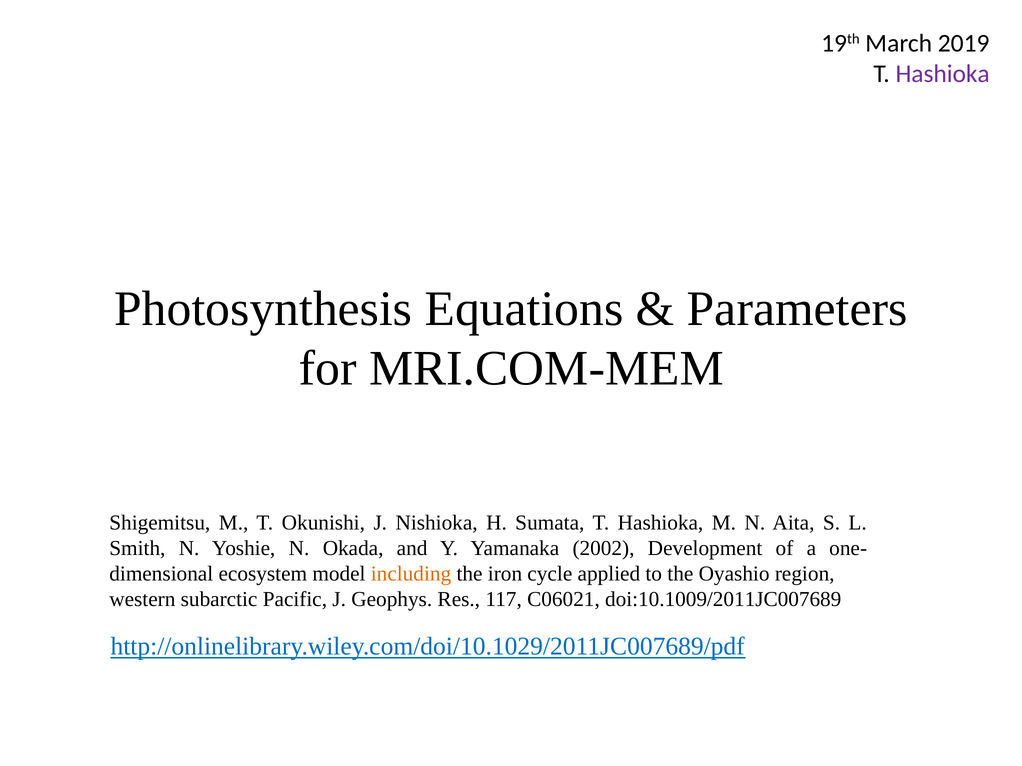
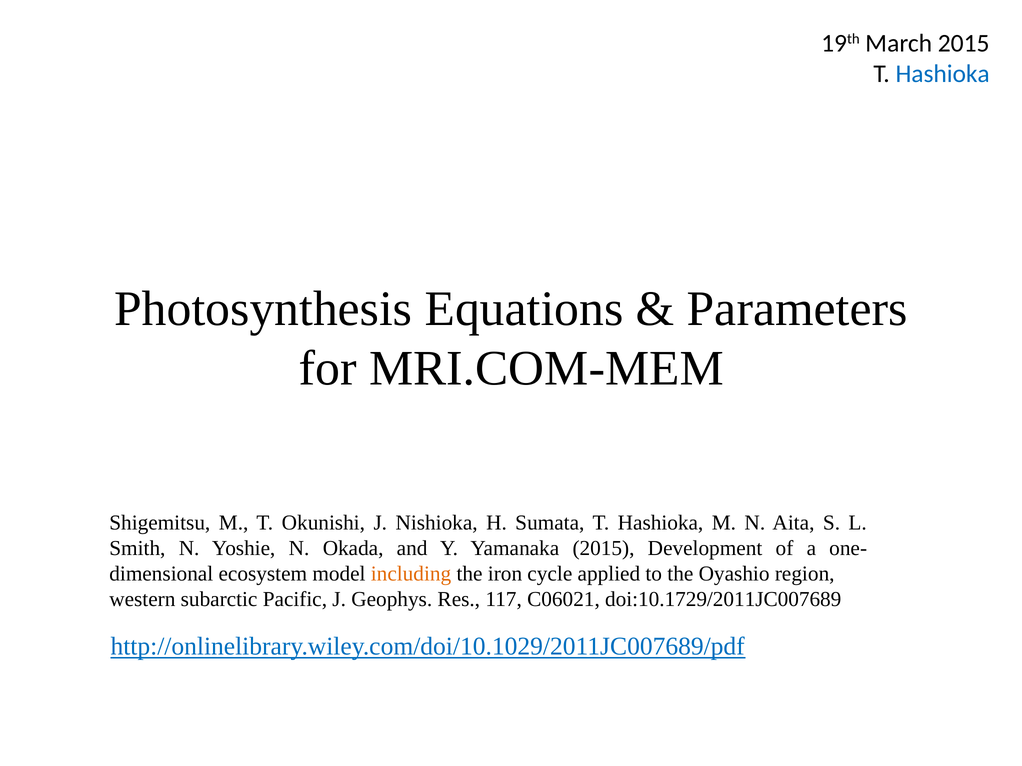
March 2019: 2019 -> 2015
Hashioka at (943, 74) colour: purple -> blue
Yamanaka 2002: 2002 -> 2015
doi:10.1009/2011JC007689: doi:10.1009/2011JC007689 -> doi:10.1729/2011JC007689
